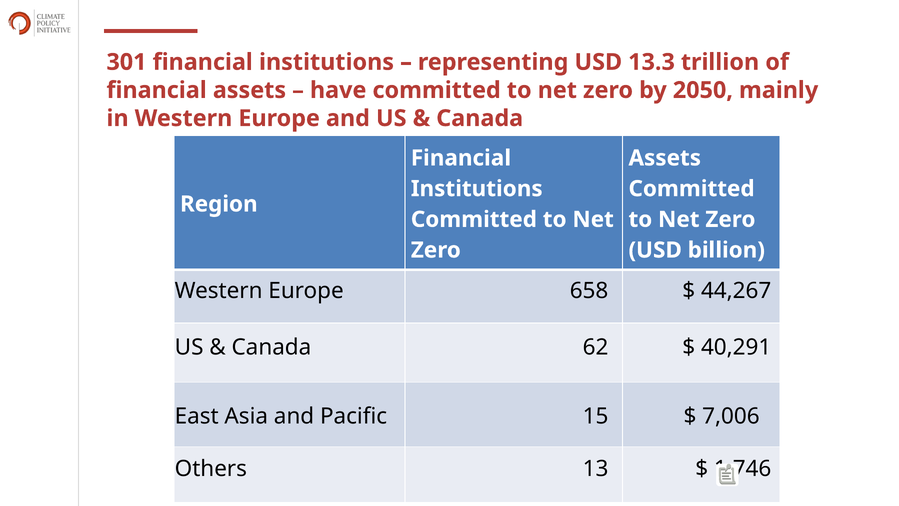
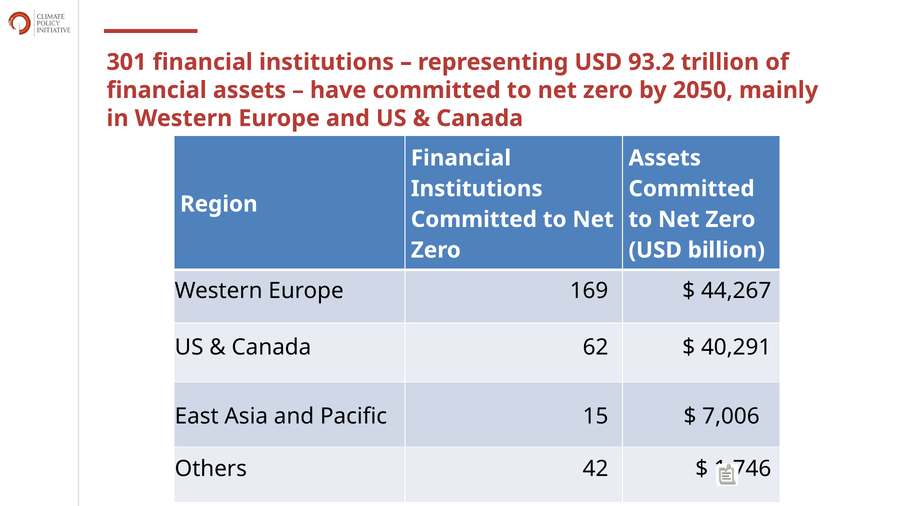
13.3: 13.3 -> 93.2
658: 658 -> 169
13: 13 -> 42
